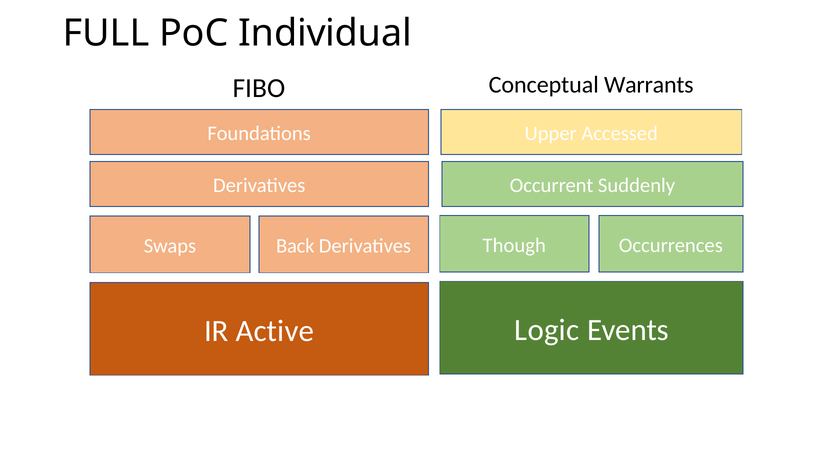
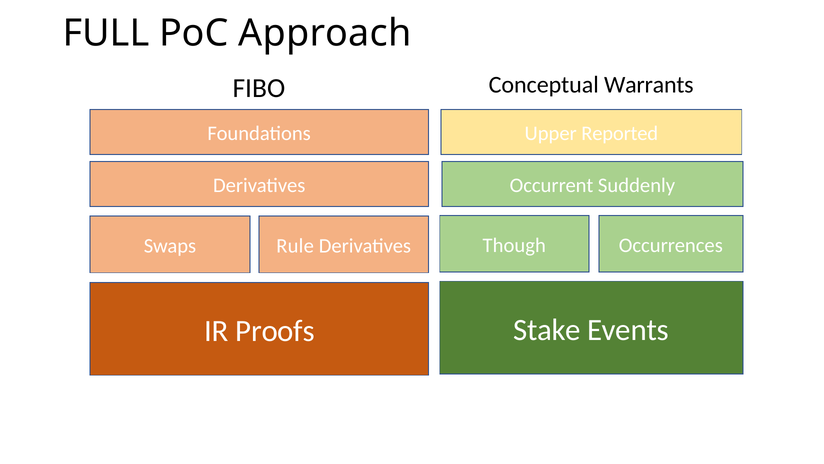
Individual: Individual -> Approach
Accessed: Accessed -> Reported
Back: Back -> Rule
Logic: Logic -> Stake
Active: Active -> Proofs
